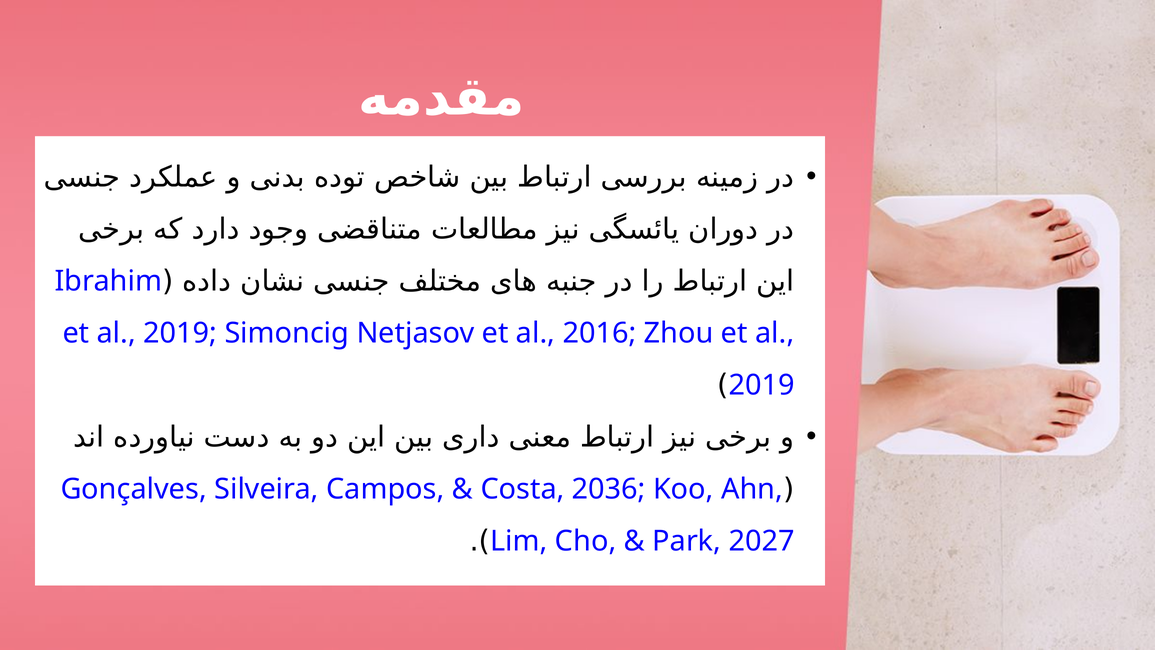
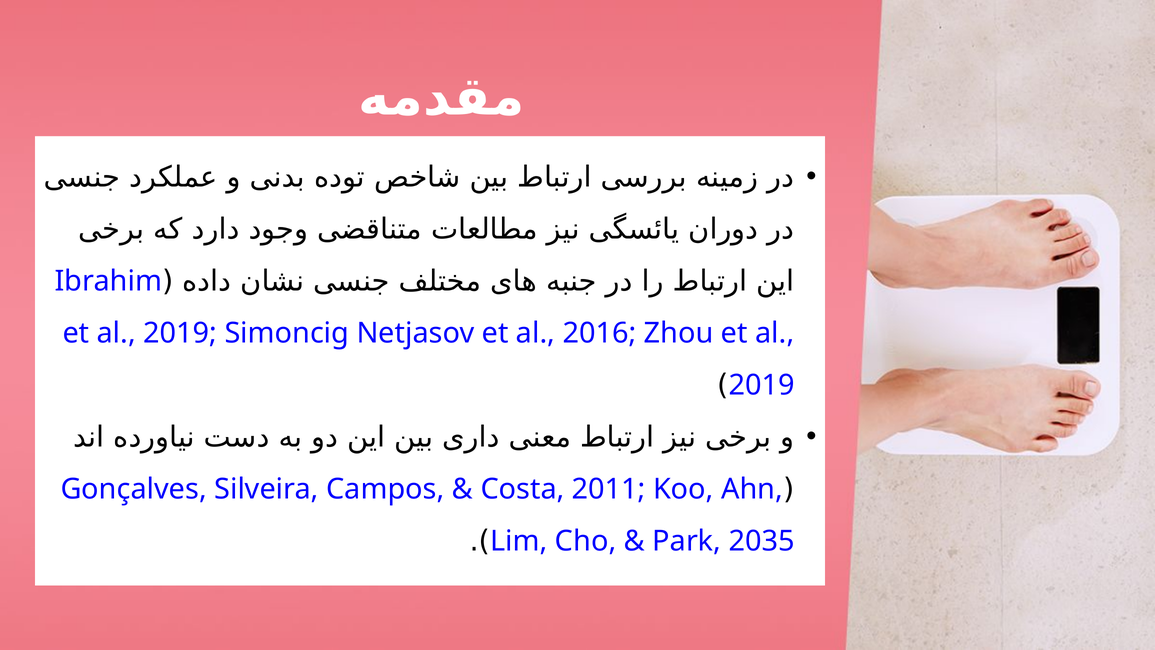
2036: 2036 -> 2011
2027: 2027 -> 2035
